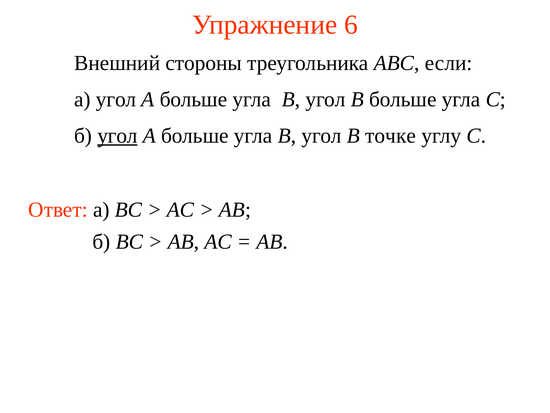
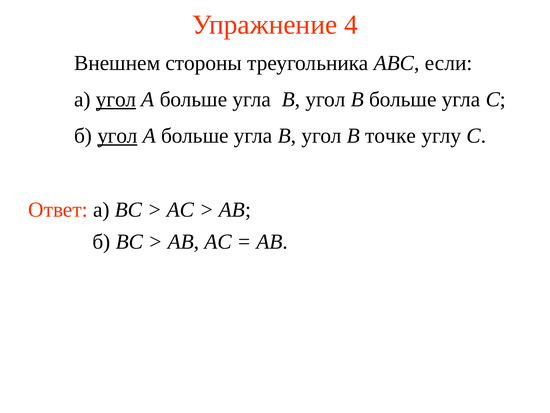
6: 6 -> 4
Внешний: Внешний -> Внешнем
угол at (116, 99) underline: none -> present
